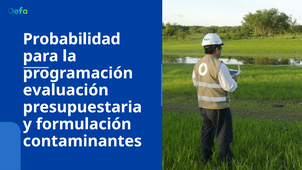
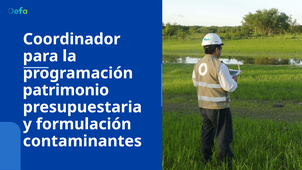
Probabilidad: Probabilidad -> Coordinador
evaluación: evaluación -> patrimonio
